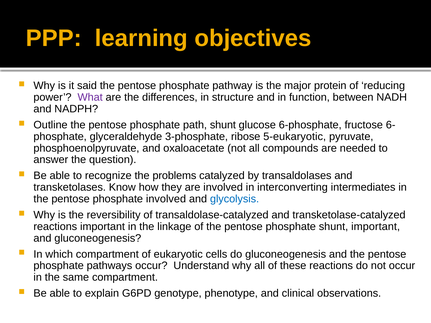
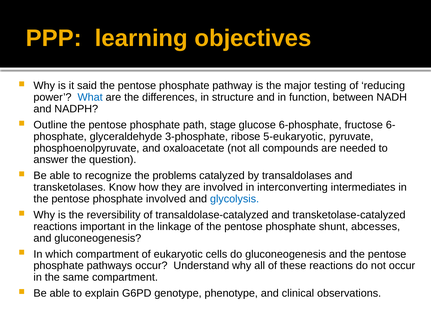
protein: protein -> testing
What colour: purple -> blue
path shunt: shunt -> stage
shunt important: important -> abcesses
